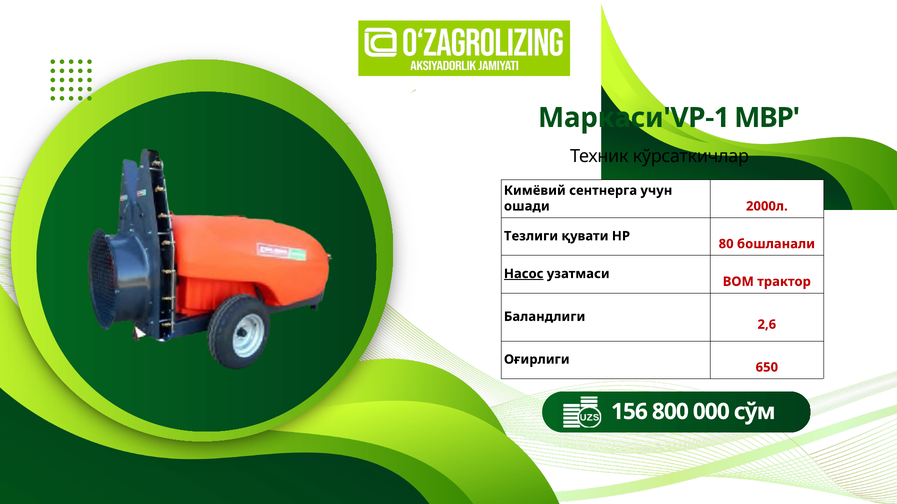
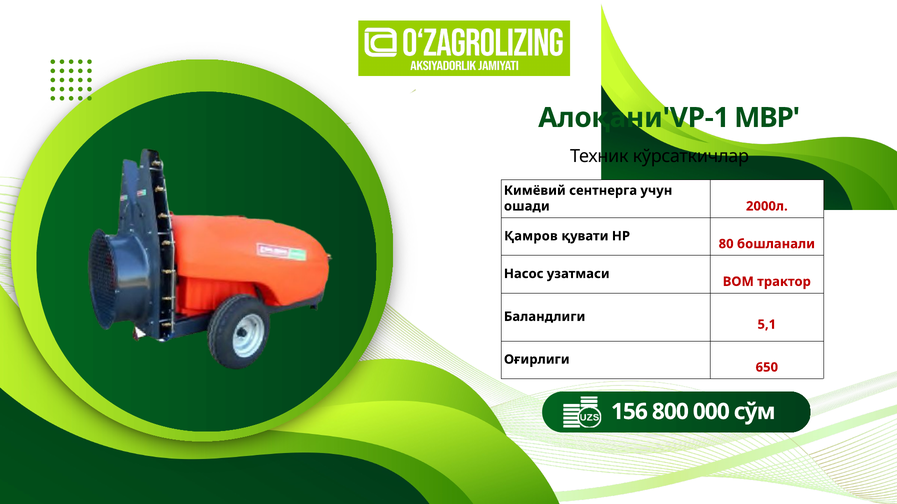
Маркаси'VP-1: Маркаси'VP-1 -> Алоқани'VP-1
Тезлиги: Тезлиги -> Қамров
Насос underline: present -> none
2,6: 2,6 -> 5,1
